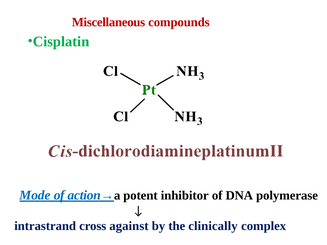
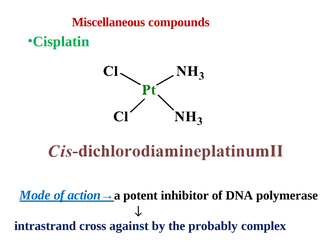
clinically: clinically -> probably
